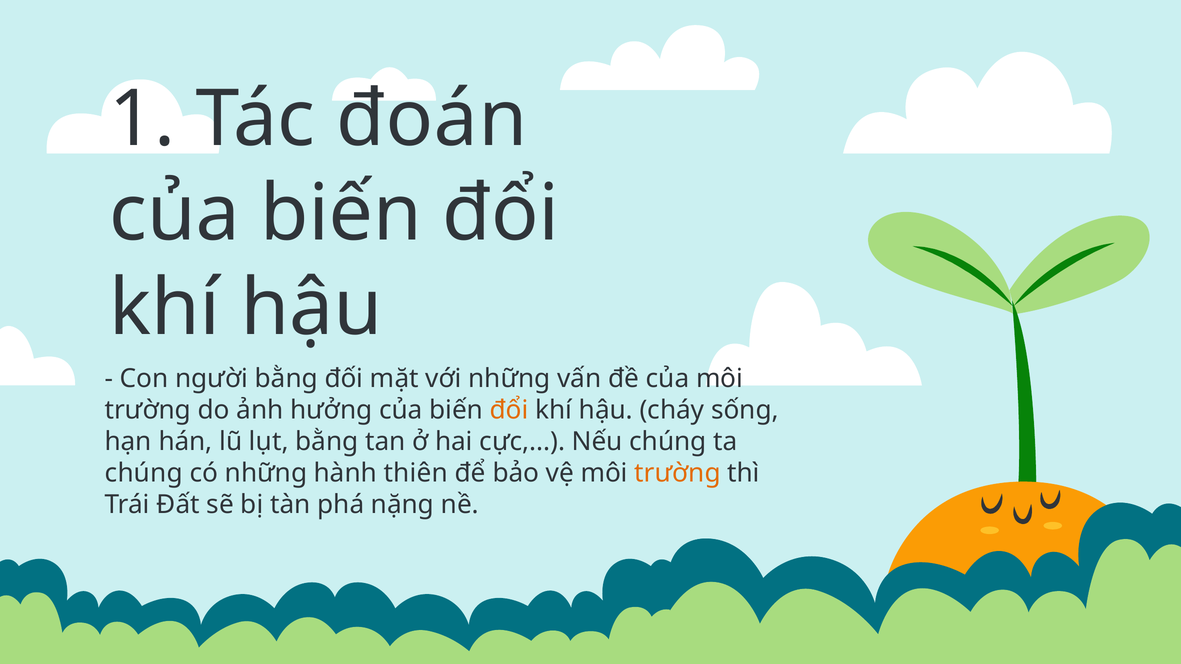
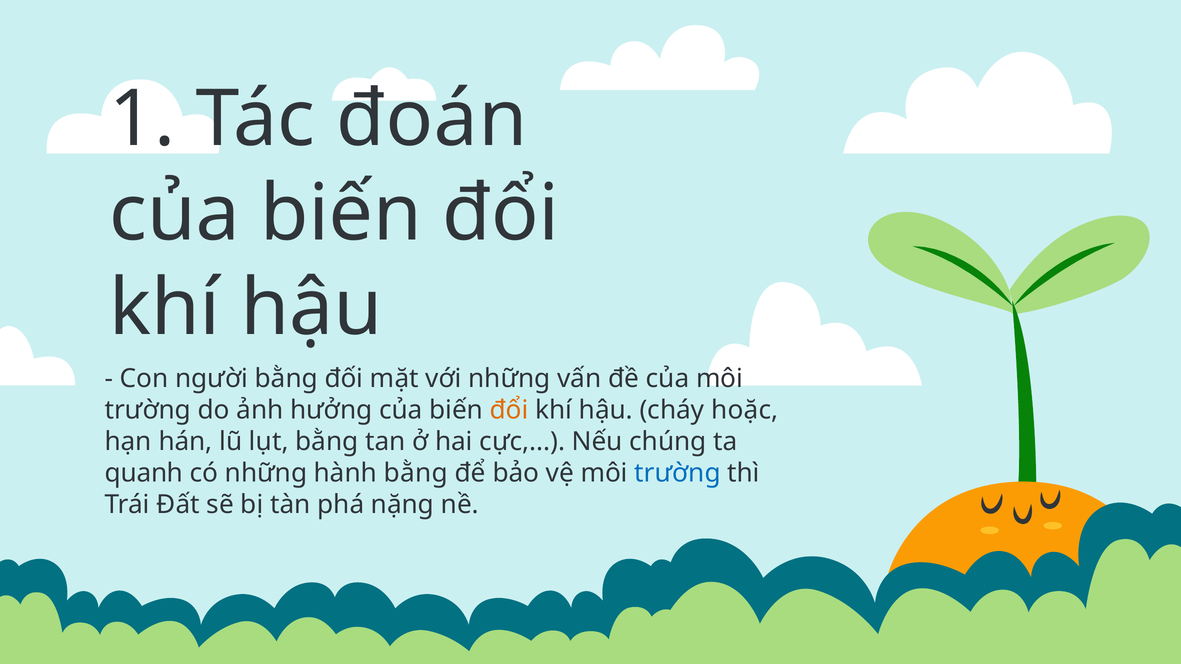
sống: sống -> hoặc
chúng at (144, 473): chúng -> quanh
hành thiên: thiên -> bằng
trường at (678, 473) colour: orange -> blue
